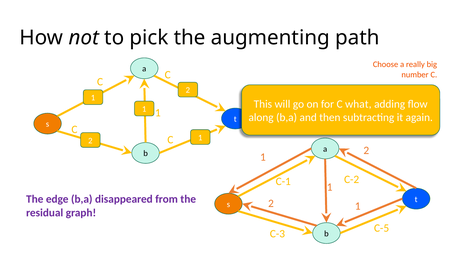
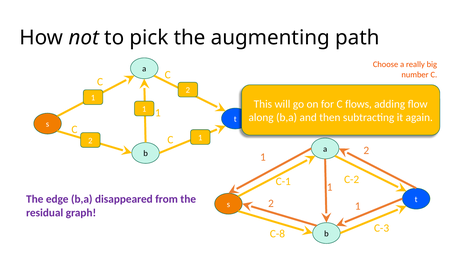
what: what -> flows
C-5: C-5 -> C-3
C-3: C-3 -> C-8
